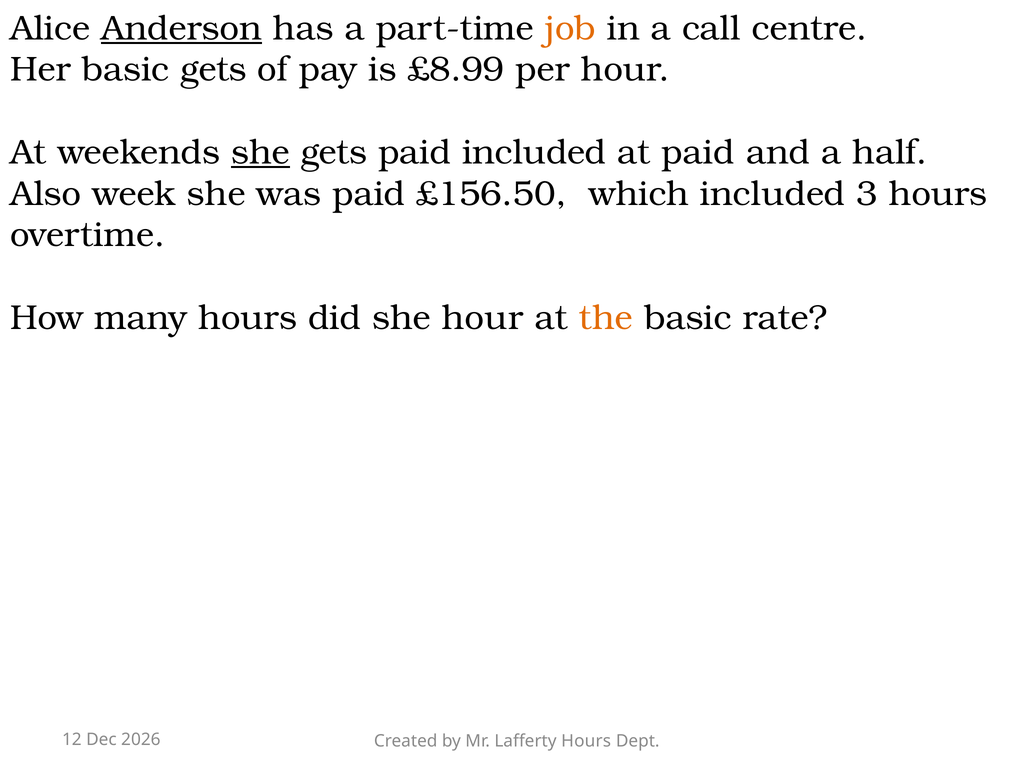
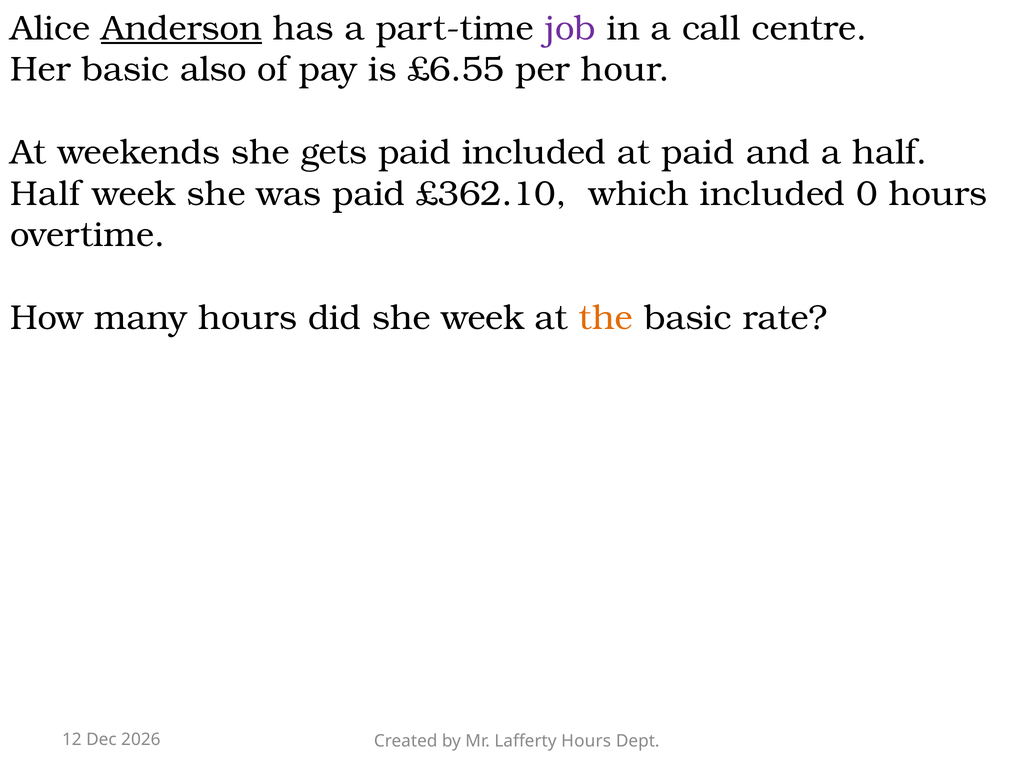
job colour: orange -> purple
basic gets: gets -> also
£8.99: £8.99 -> £6.55
she at (260, 152) underline: present -> none
Also at (46, 194): Also -> Half
£156.50: £156.50 -> £362.10
3: 3 -> 0
she hour: hour -> week
